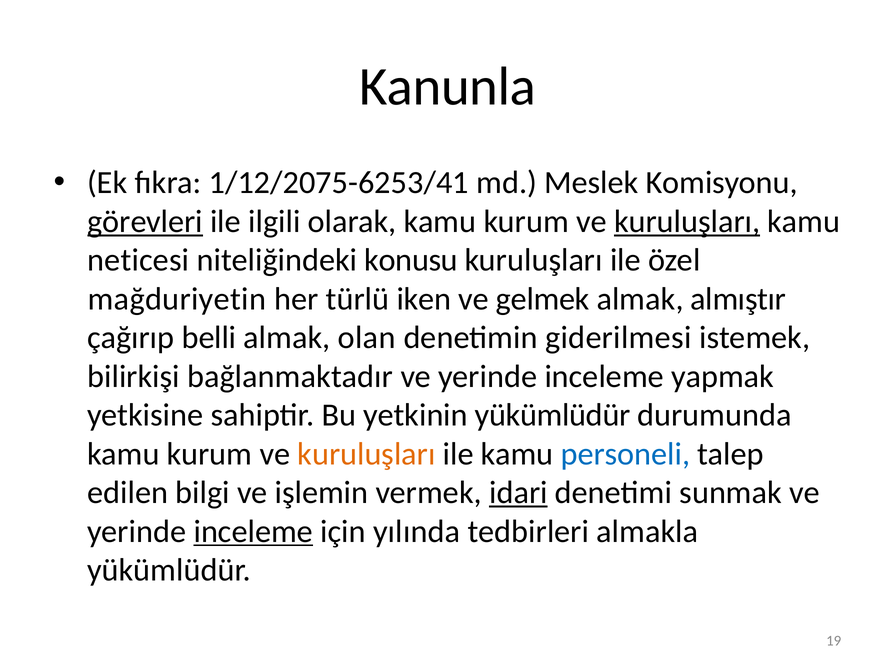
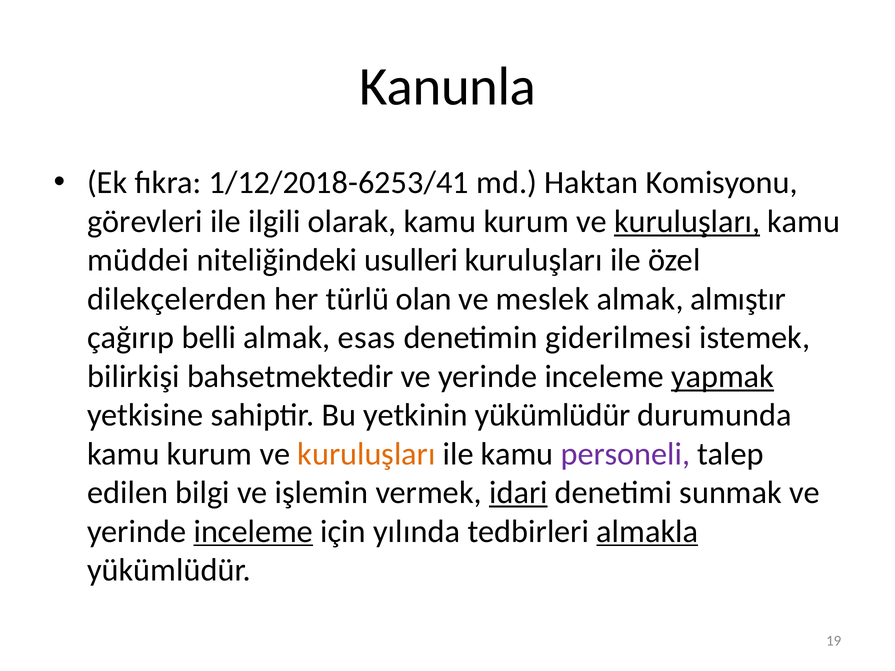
1/12/2075-6253/41: 1/12/2075-6253/41 -> 1/12/2018-6253/41
Meslek: Meslek -> Haktan
görevleri underline: present -> none
neticesi: neticesi -> müddei
konusu: konusu -> usulleri
mağduriyetin: mağduriyetin -> dilekçelerden
iken: iken -> olan
gelmek: gelmek -> meslek
olan: olan -> esas
bağlanmaktadır: bağlanmaktadır -> bahsetmektedir
yapmak underline: none -> present
personeli colour: blue -> purple
almakla underline: none -> present
